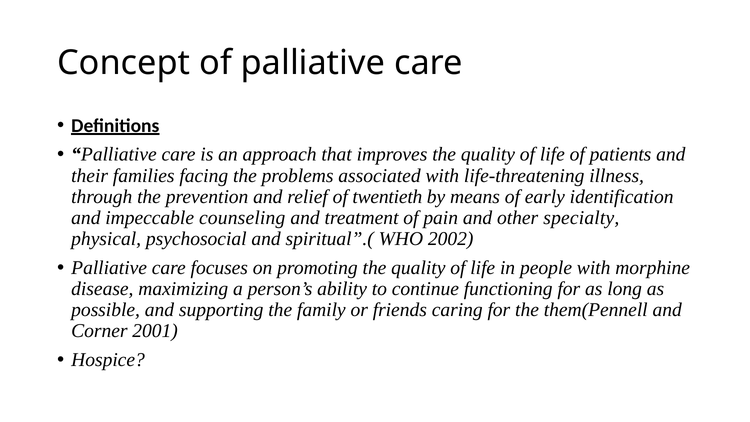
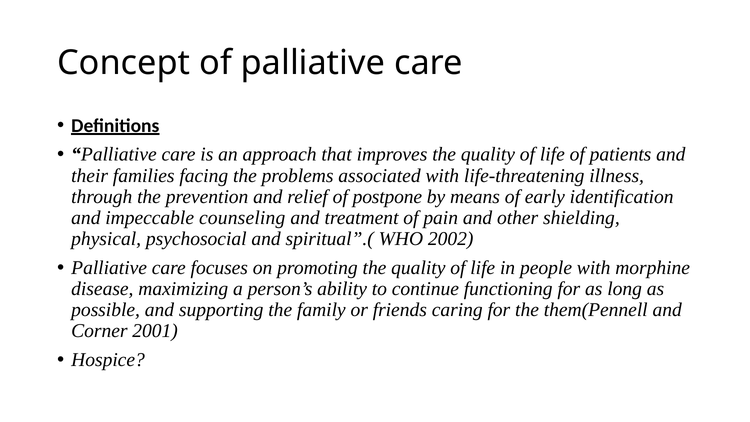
twentieth: twentieth -> postpone
specialty: specialty -> shielding
